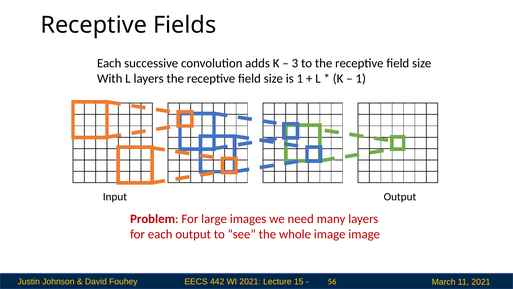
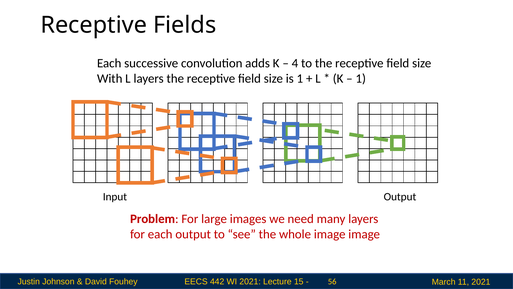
3: 3 -> 4
